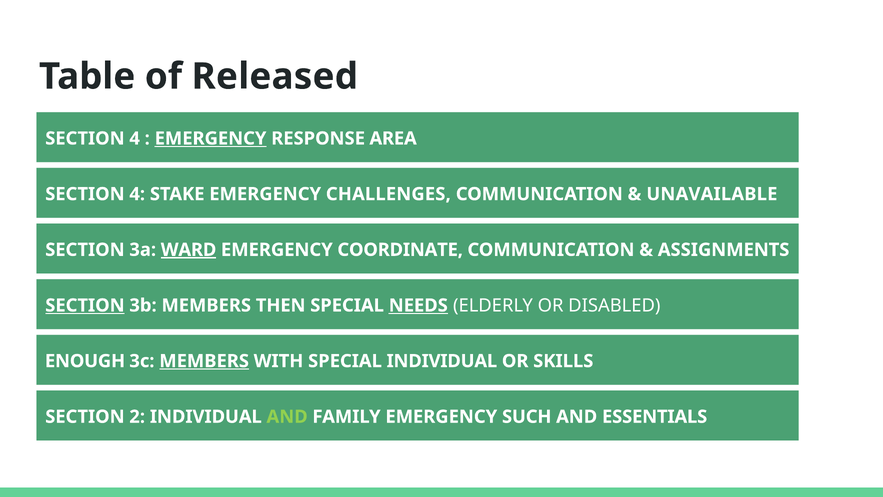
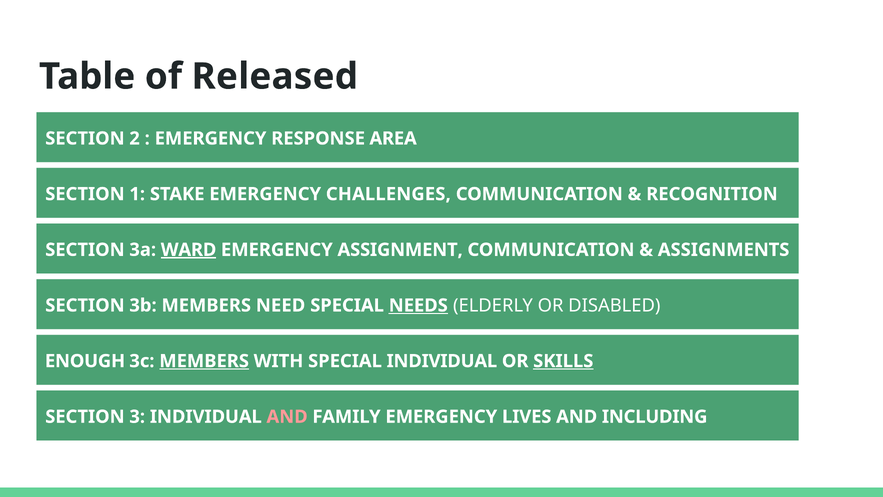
4 at (135, 138): 4 -> 2
EMERGENCY at (211, 138) underline: present -> none
4 at (137, 194): 4 -> 1
UNAVAILABLE: UNAVAILABLE -> RECOGNITION
COORDINATE: COORDINATE -> ASSIGNMENT
SECTION at (85, 305) underline: present -> none
THEN: THEN -> NEED
SKILLS underline: none -> present
2: 2 -> 3
AND at (287, 417) colour: light green -> pink
SUCH: SUCH -> LIVES
ESSENTIALS: ESSENTIALS -> INCLUDING
